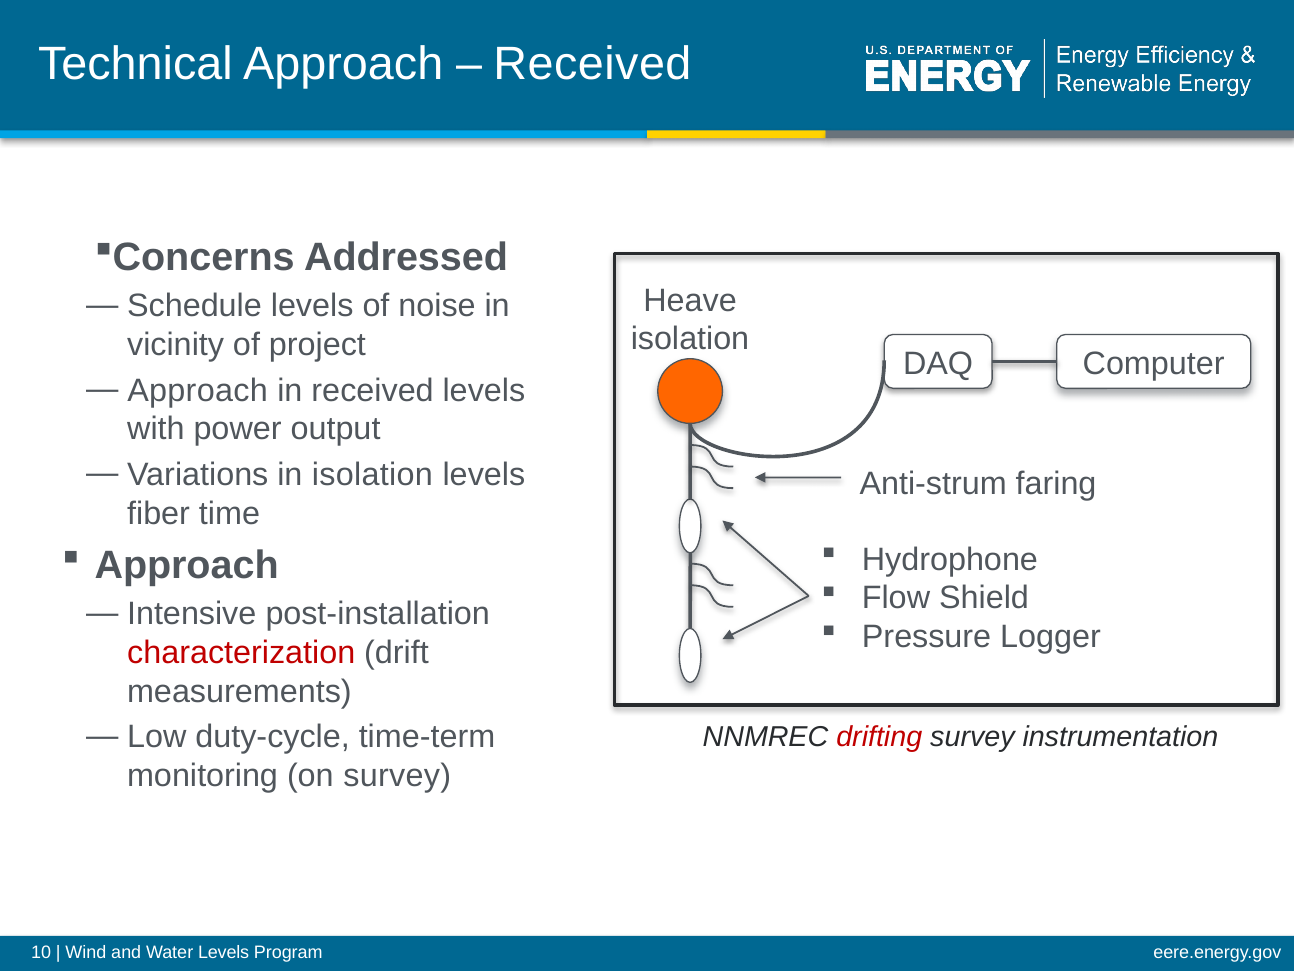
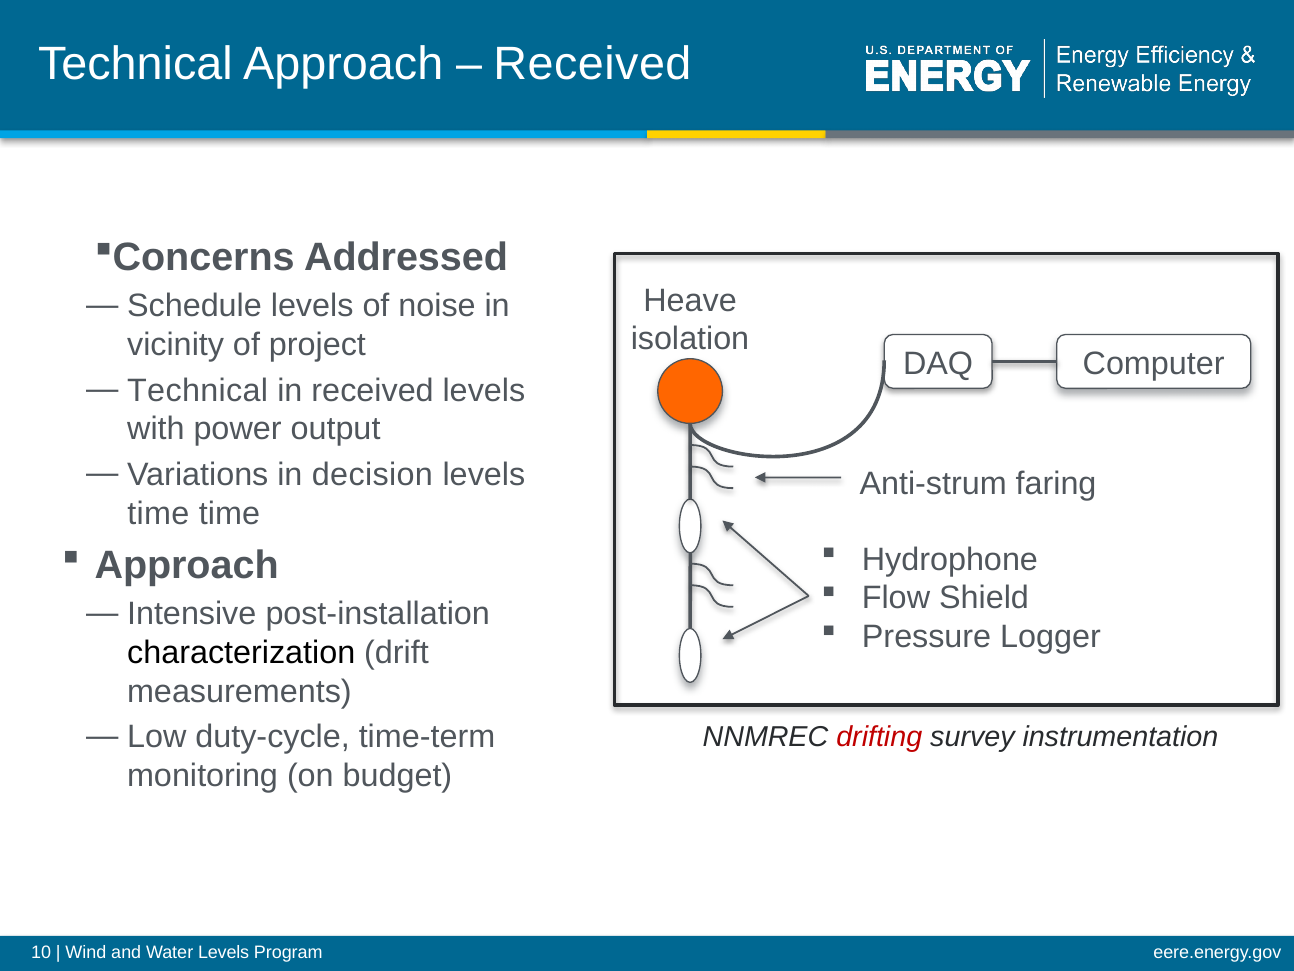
Approach at (198, 390): Approach -> Technical
in isolation: isolation -> decision
fiber at (159, 513): fiber -> time
characterization colour: red -> black
on survey: survey -> budget
